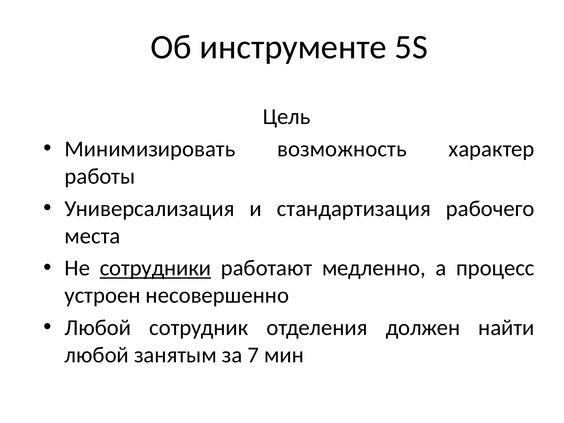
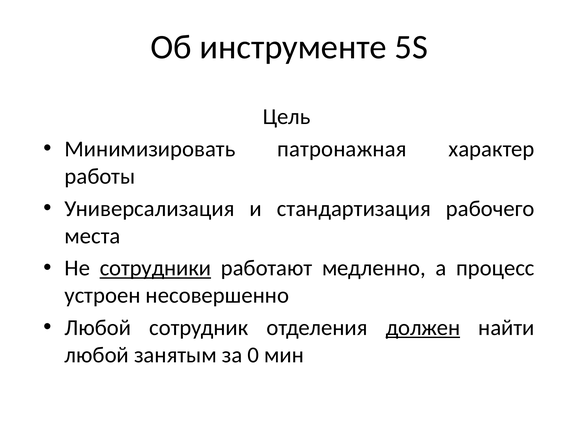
возможность: возможность -> патронажная
должен underline: none -> present
7: 7 -> 0
